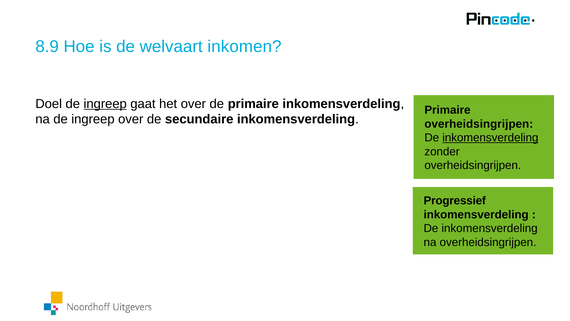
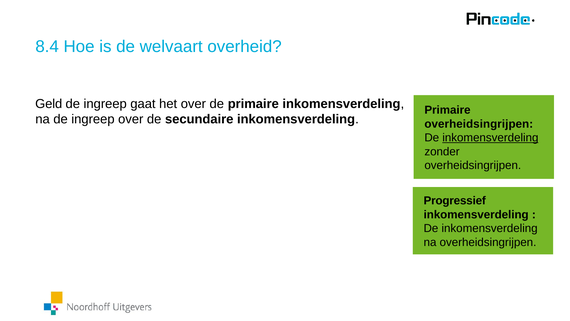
8.9: 8.9 -> 8.4
inkomen: inkomen -> overheid
Doel: Doel -> Geld
ingreep at (105, 104) underline: present -> none
